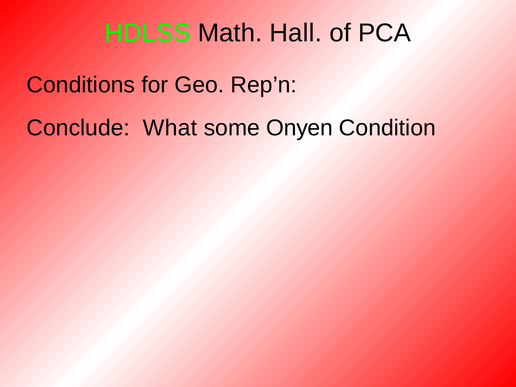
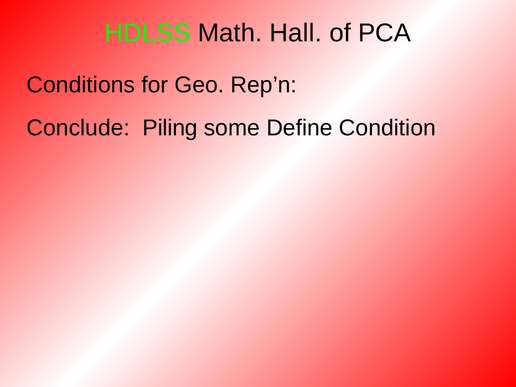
What: What -> Piling
Onyen: Onyen -> Define
